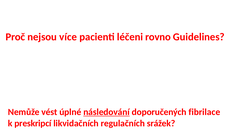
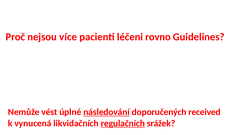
fibrilace: fibrilace -> received
preskripcí: preskripcí -> vynucená
regulačních underline: none -> present
